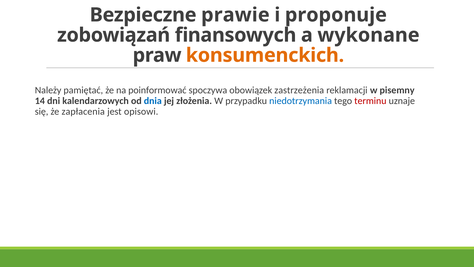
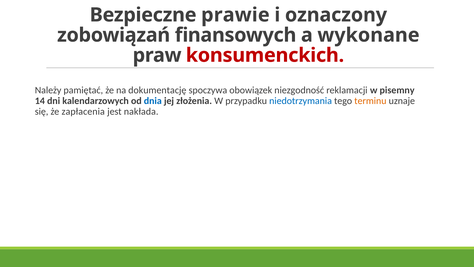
proponuje: proponuje -> oznaczony
konsumenckich colour: orange -> red
poinformować: poinformować -> dokumentację
zastrzeżenia: zastrzeżenia -> niezgodność
terminu colour: red -> orange
opisowi: opisowi -> nakłada
